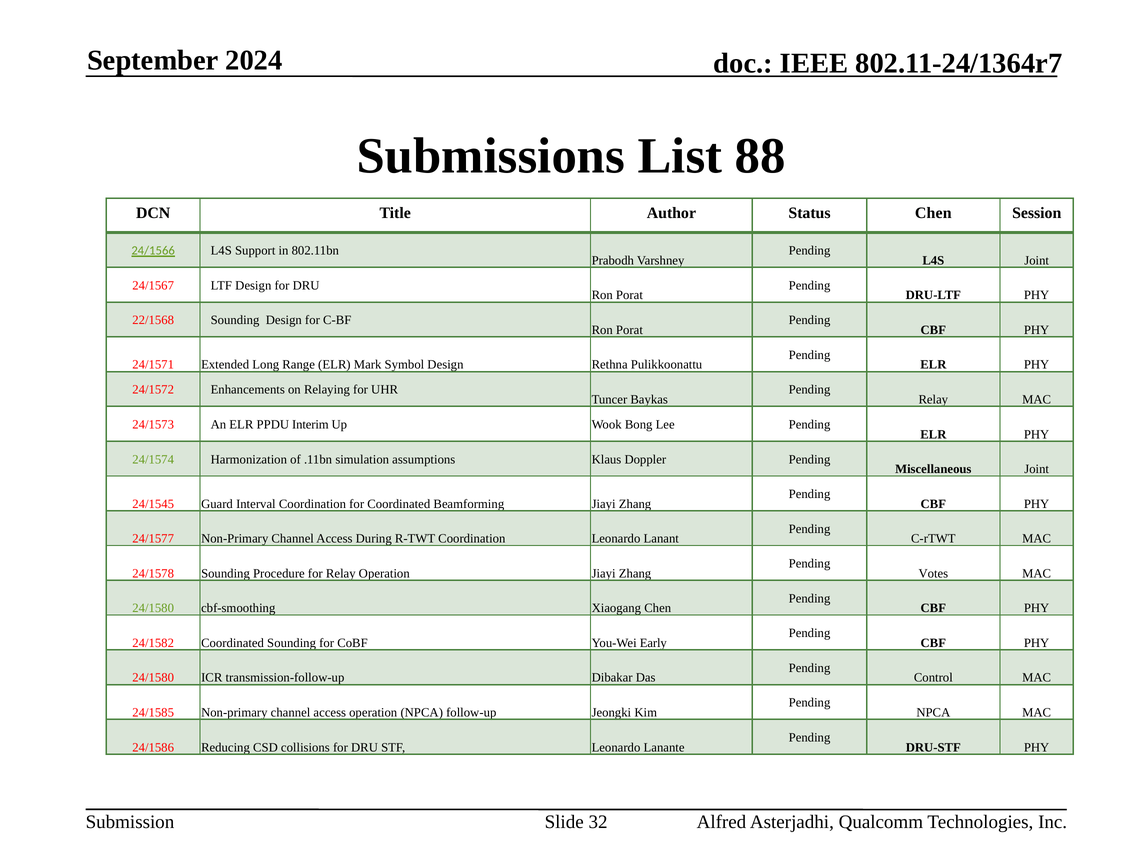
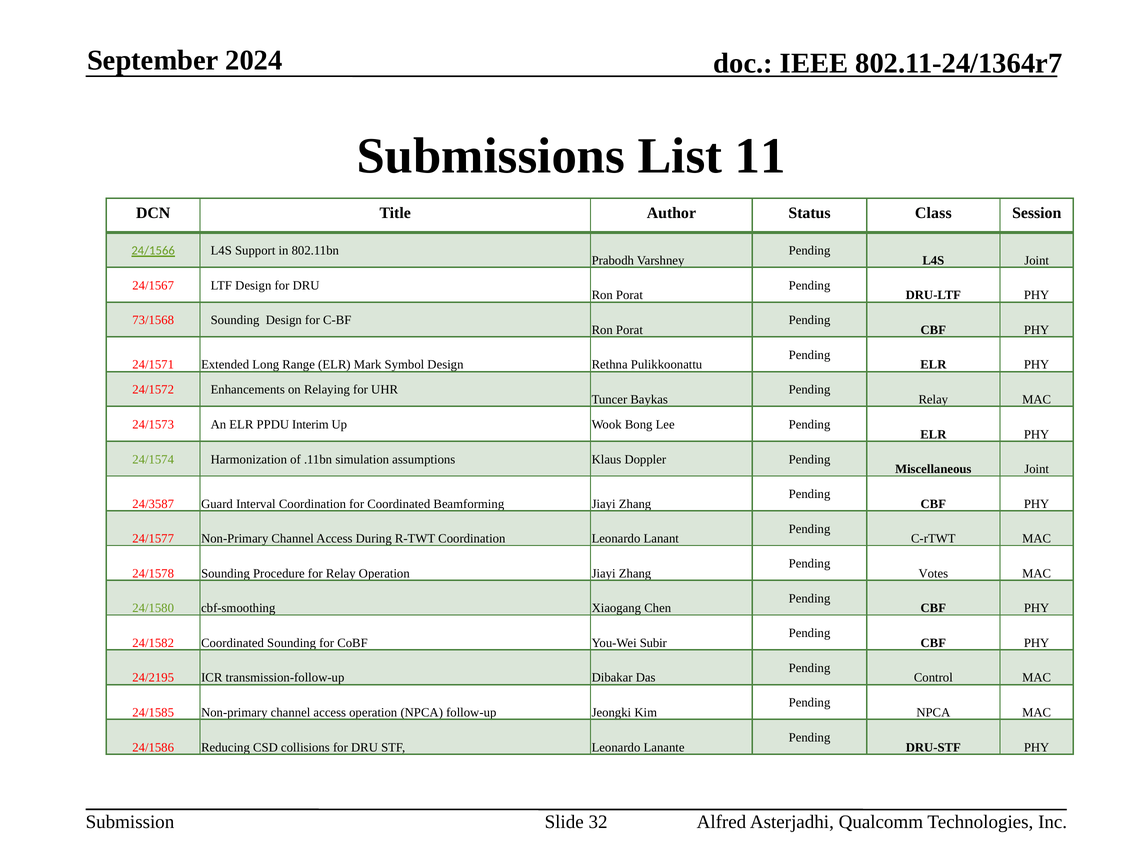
88: 88 -> 11
Status Chen: Chen -> Class
22/1568: 22/1568 -> 73/1568
24/1545: 24/1545 -> 24/3587
Early: Early -> Subir
24/1580 at (153, 678): 24/1580 -> 24/2195
